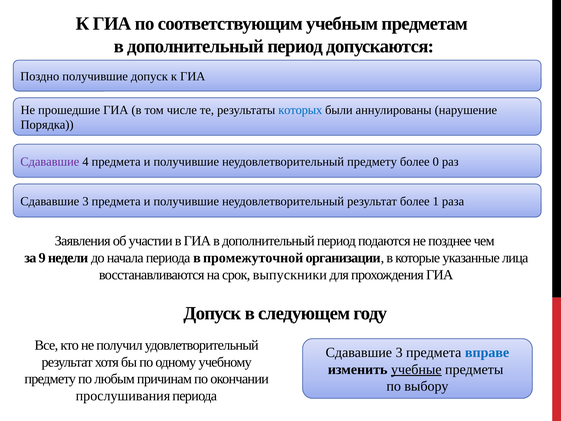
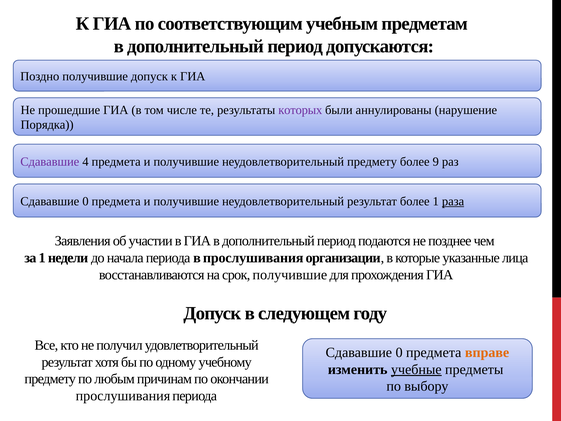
которых colour: blue -> purple
0: 0 -> 9
3 at (85, 201): 3 -> 0
раза underline: none -> present
за 9: 9 -> 1
в промежуточной: промежуточной -> прослушивания
срок выпускники: выпускники -> получившие
3 at (399, 352): 3 -> 0
вправе colour: blue -> orange
